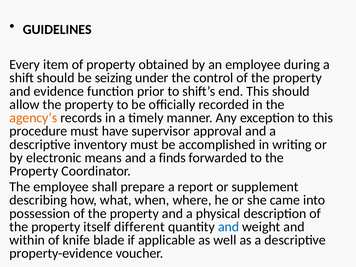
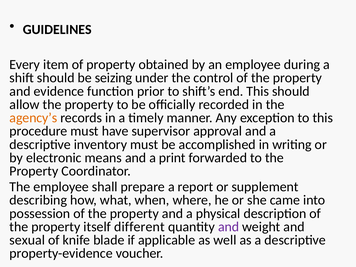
finds: finds -> print
and at (229, 227) colour: blue -> purple
within: within -> sexual
